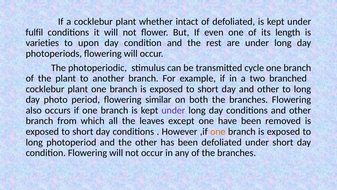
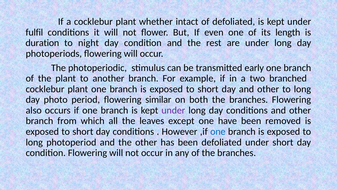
varieties: varieties -> duration
upon: upon -> night
cycle: cycle -> early
one at (218, 131) colour: orange -> blue
